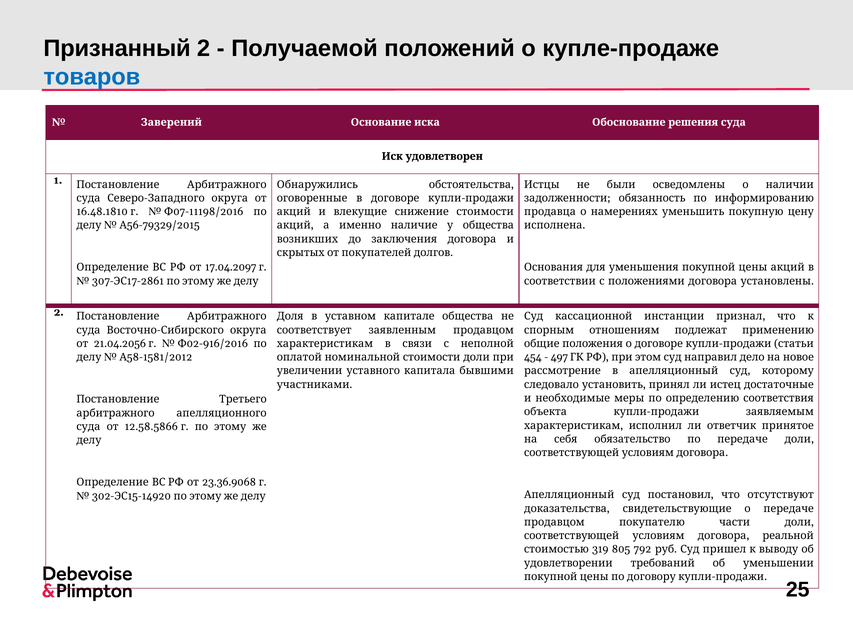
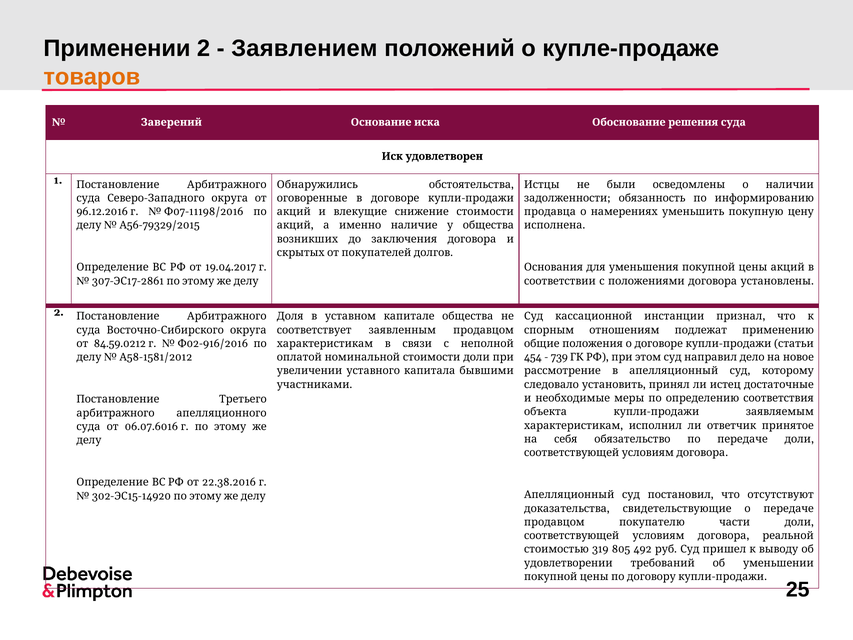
Признанный: Признанный -> Применении
Получаемой: Получаемой -> Заявлением
товаров colour: blue -> orange
16.48.1810: 16.48.1810 -> 96.12.2016
17.04.2097: 17.04.2097 -> 19.04.2017
21.04.2056: 21.04.2056 -> 84.59.0212
497: 497 -> 739
12.58.5866: 12.58.5866 -> 06.07.6016
23.36.9068: 23.36.9068 -> 22.38.2016
792: 792 -> 492
